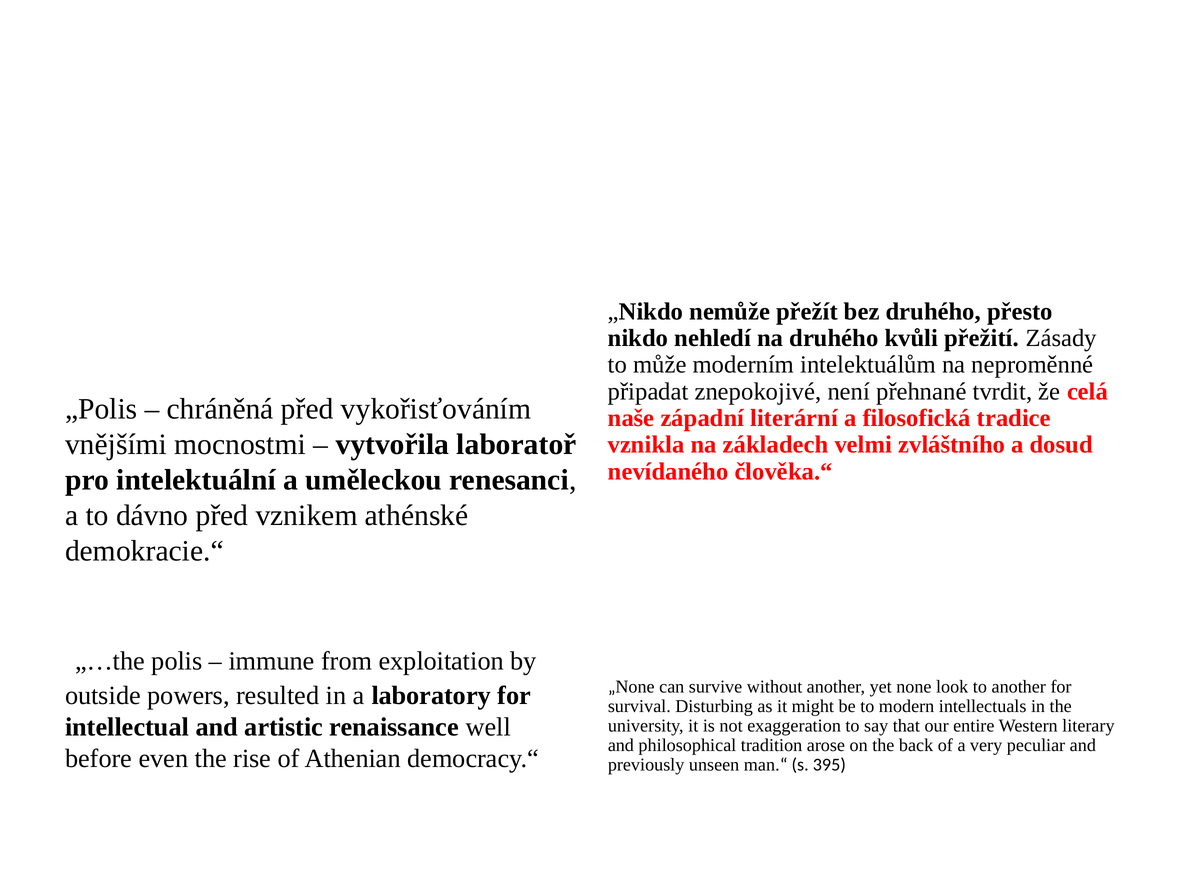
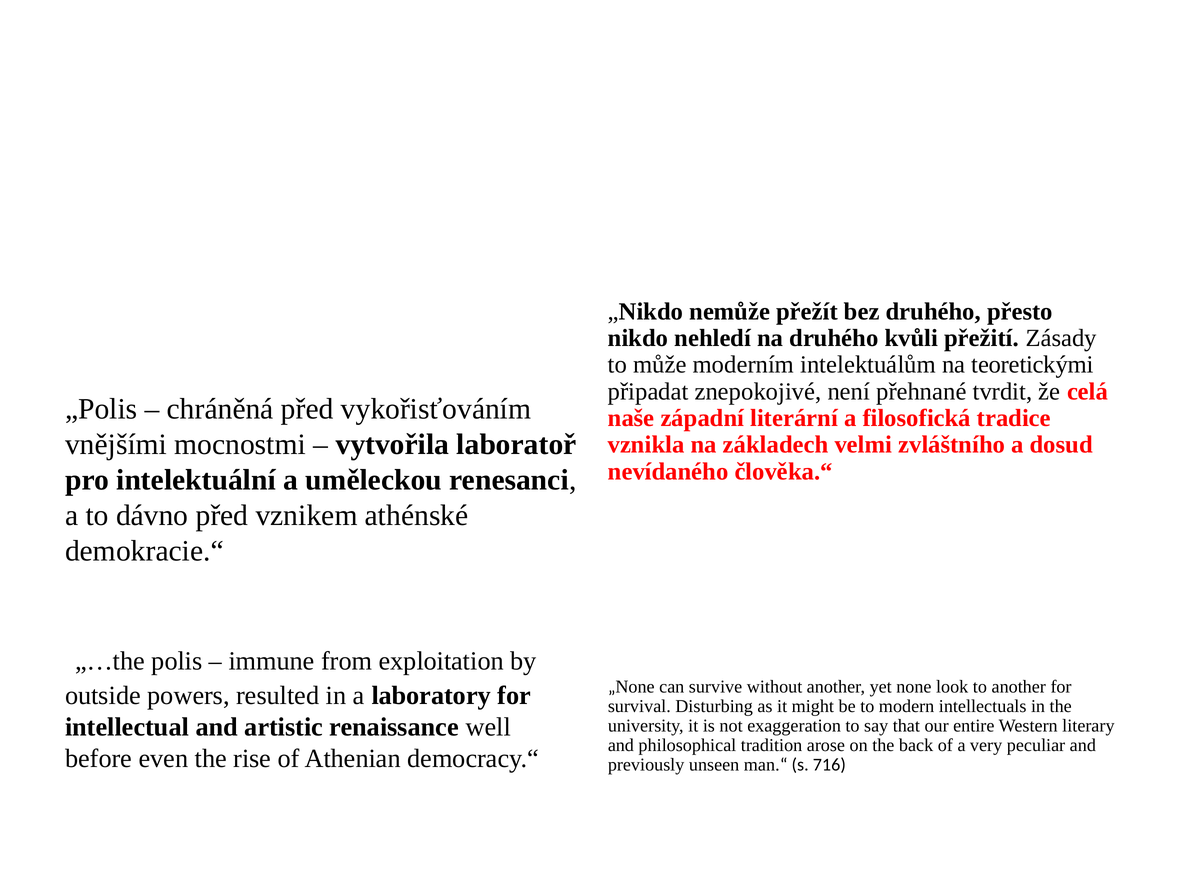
neproměnné: neproměnné -> teoretickými
395: 395 -> 716
